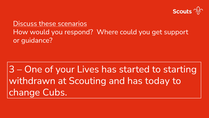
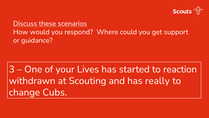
starting: starting -> reaction
today: today -> really
